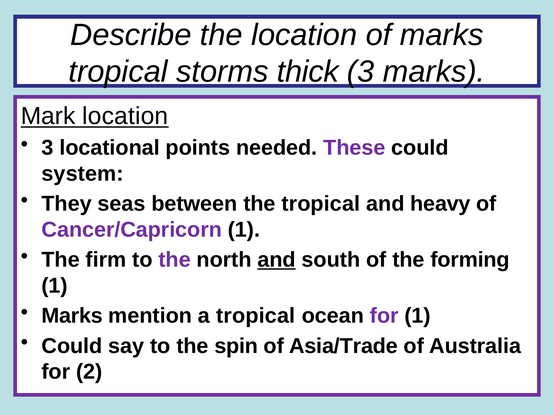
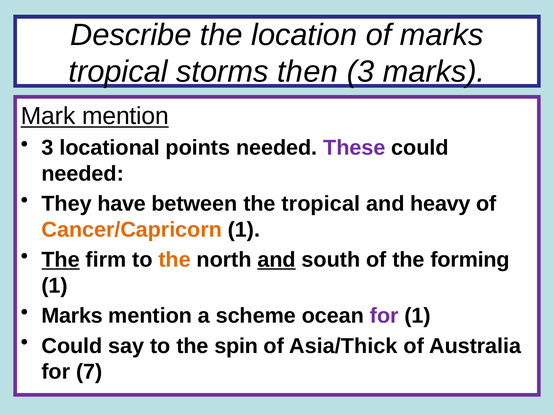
thick: thick -> then
Mark location: location -> mention
system at (83, 174): system -> needed
seas: seas -> have
Cancer/Capricorn colour: purple -> orange
The at (61, 260) underline: none -> present
the at (175, 260) colour: purple -> orange
a tropical: tropical -> scheme
Asia/Trade: Asia/Trade -> Asia/Thick
2: 2 -> 7
